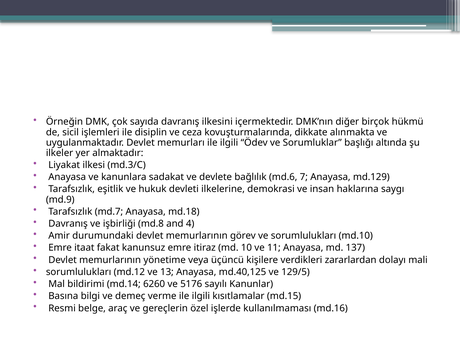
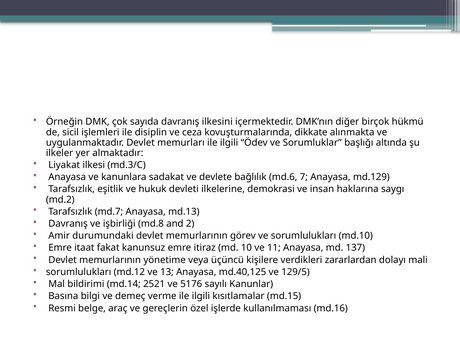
md.9: md.9 -> md.2
md.18: md.18 -> md.13
4: 4 -> 2
6260: 6260 -> 2521
